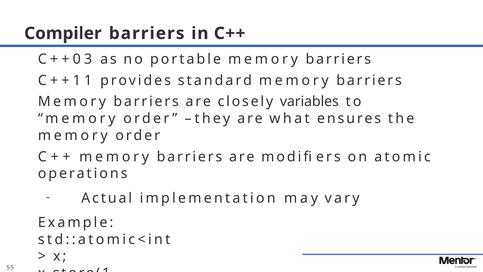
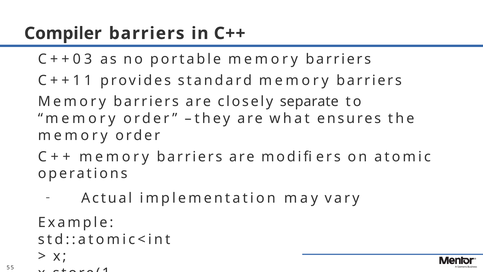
variables: variables -> separate
